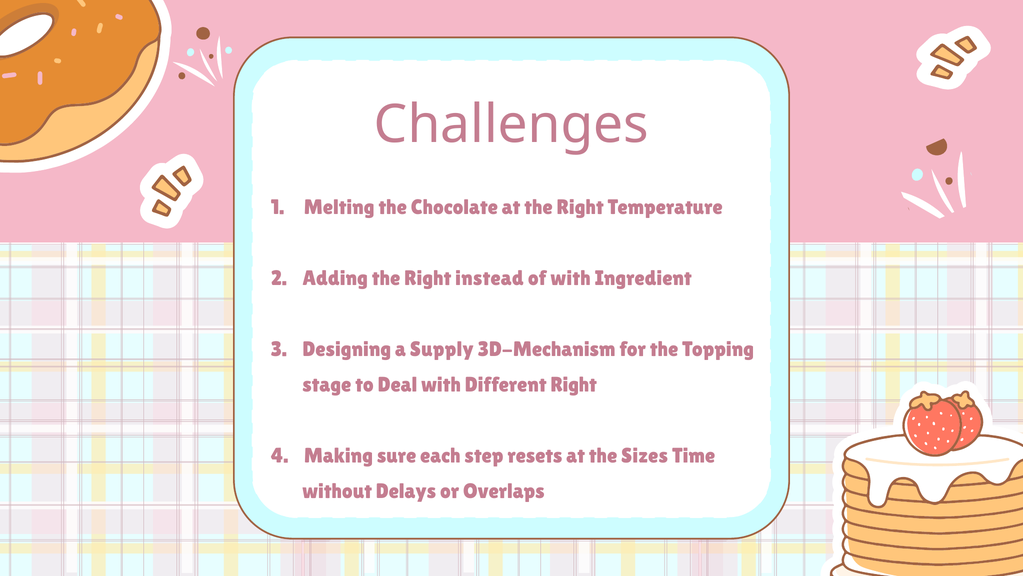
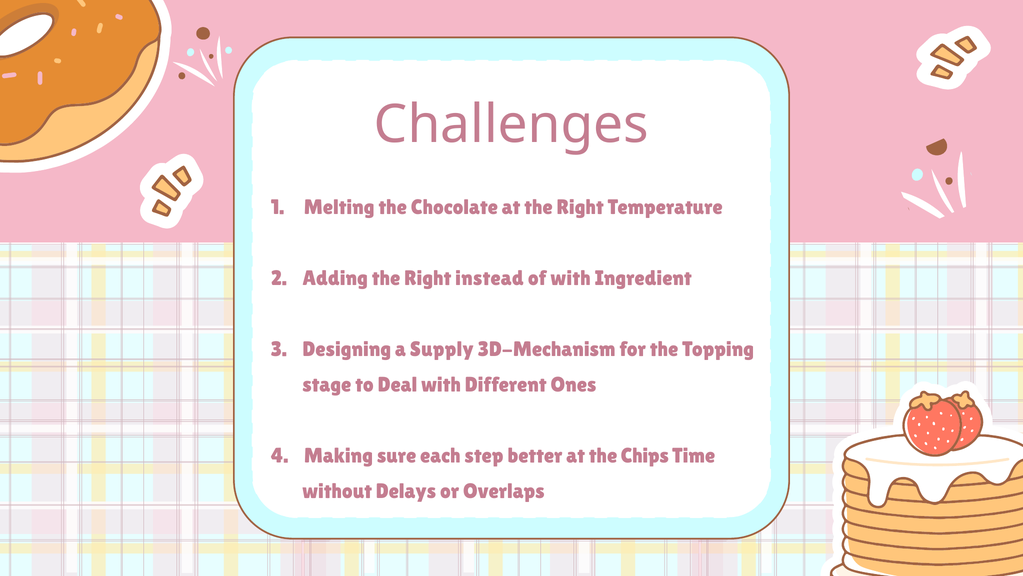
Different Right: Right -> Ones
resets: resets -> better
Sizes: Sizes -> Chips
